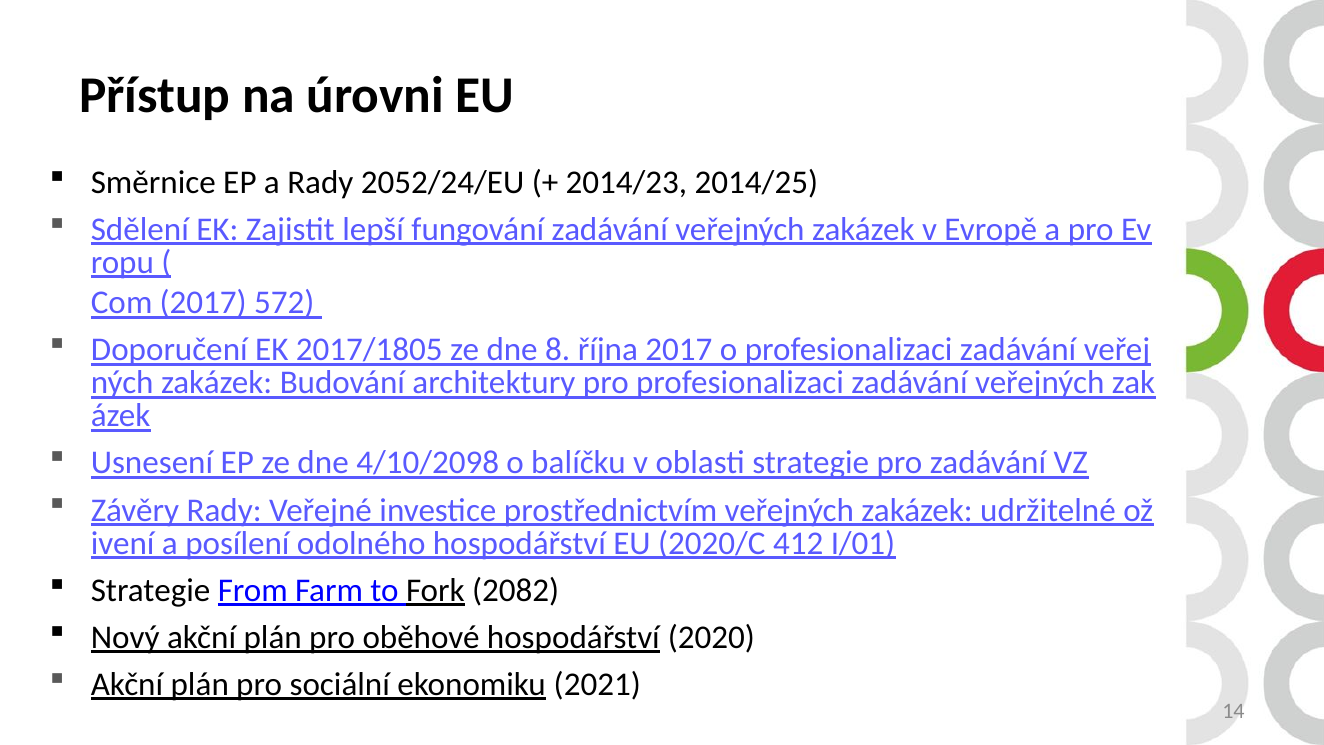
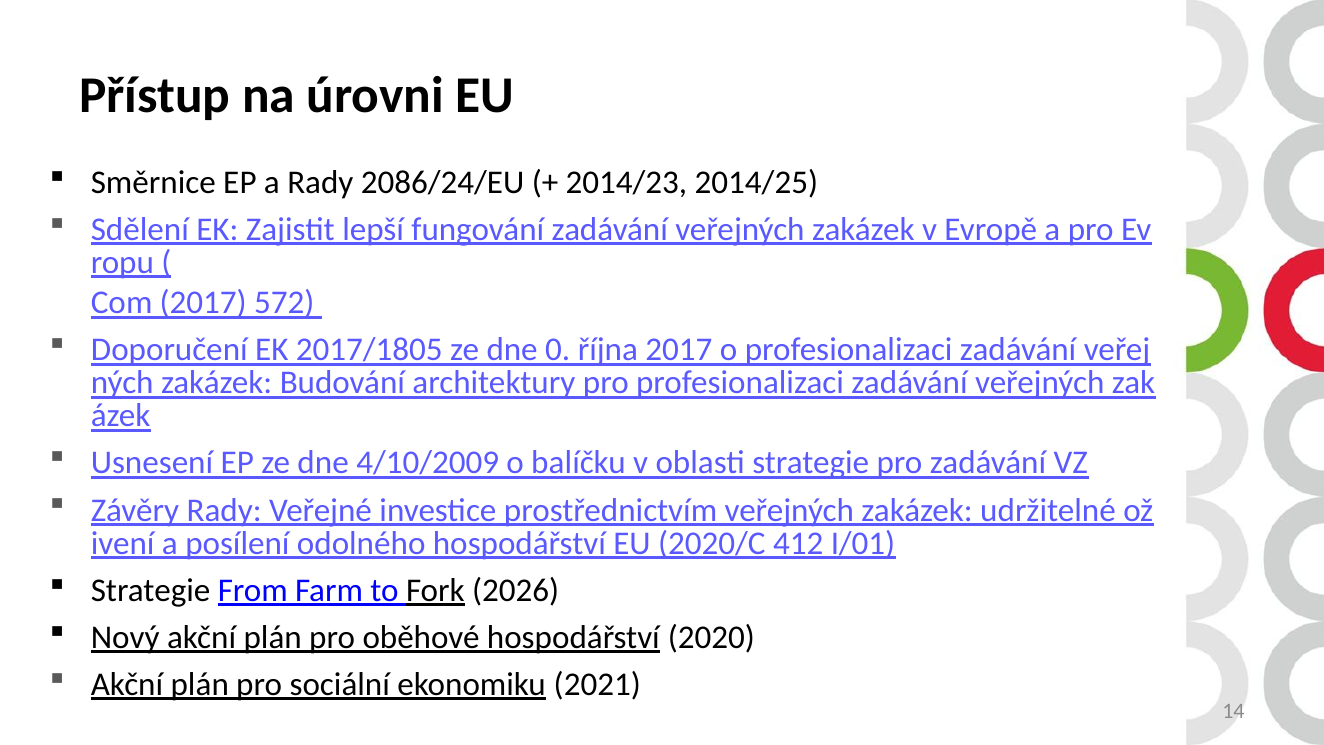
2052/24/EU: 2052/24/EU -> 2086/24/EU
8: 8 -> 0
4/10/2098: 4/10/2098 -> 4/10/2009
2082: 2082 -> 2026
